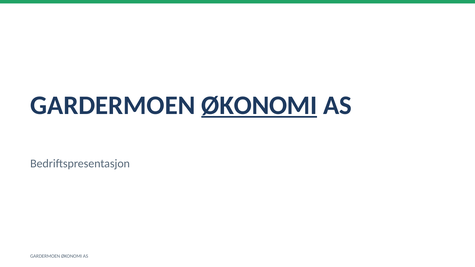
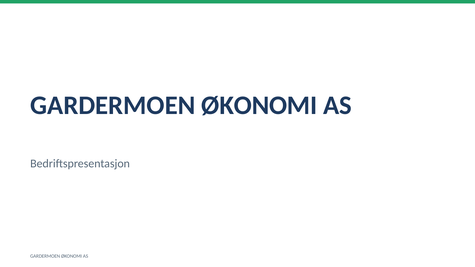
ØKONOMI at (259, 105) underline: present -> none
